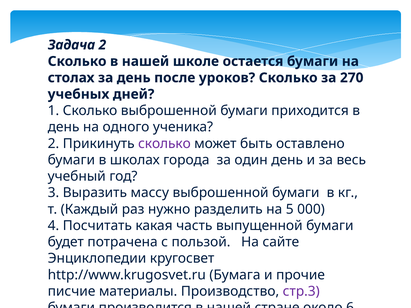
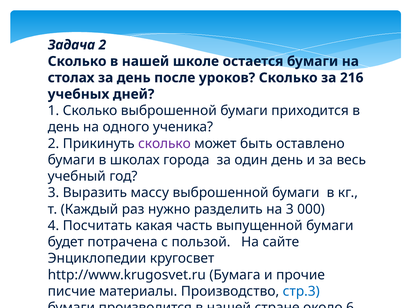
270: 270 -> 216
на 5: 5 -> 3
стр.3 colour: purple -> blue
